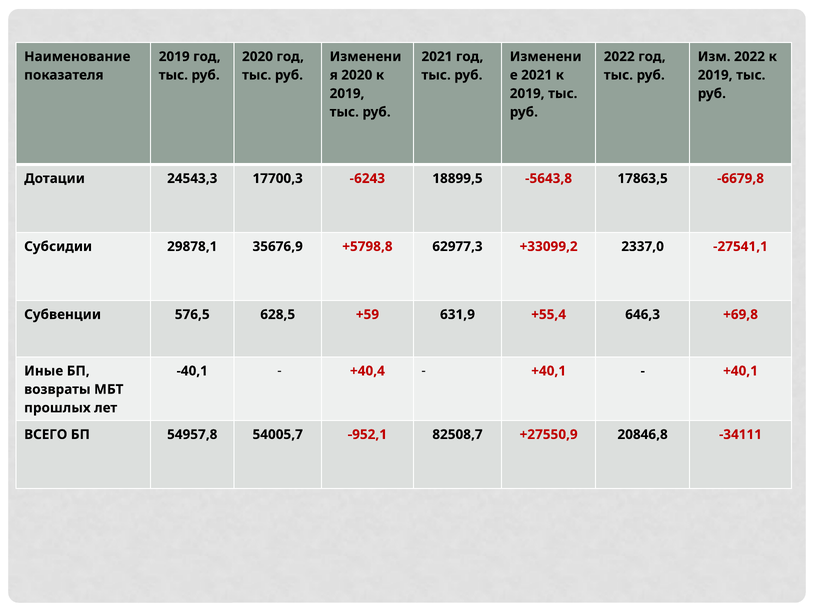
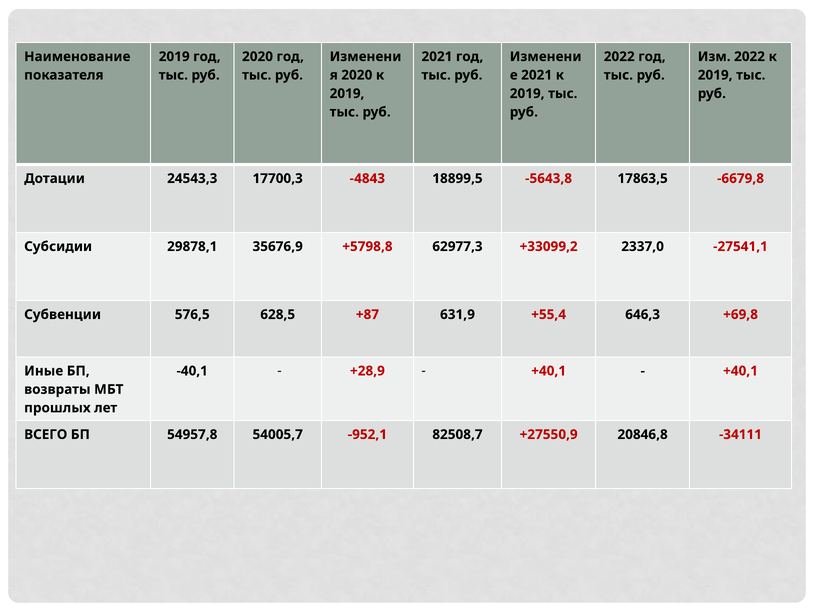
-6243: -6243 -> -4843
+59: +59 -> +87
+40,4: +40,4 -> +28,9
